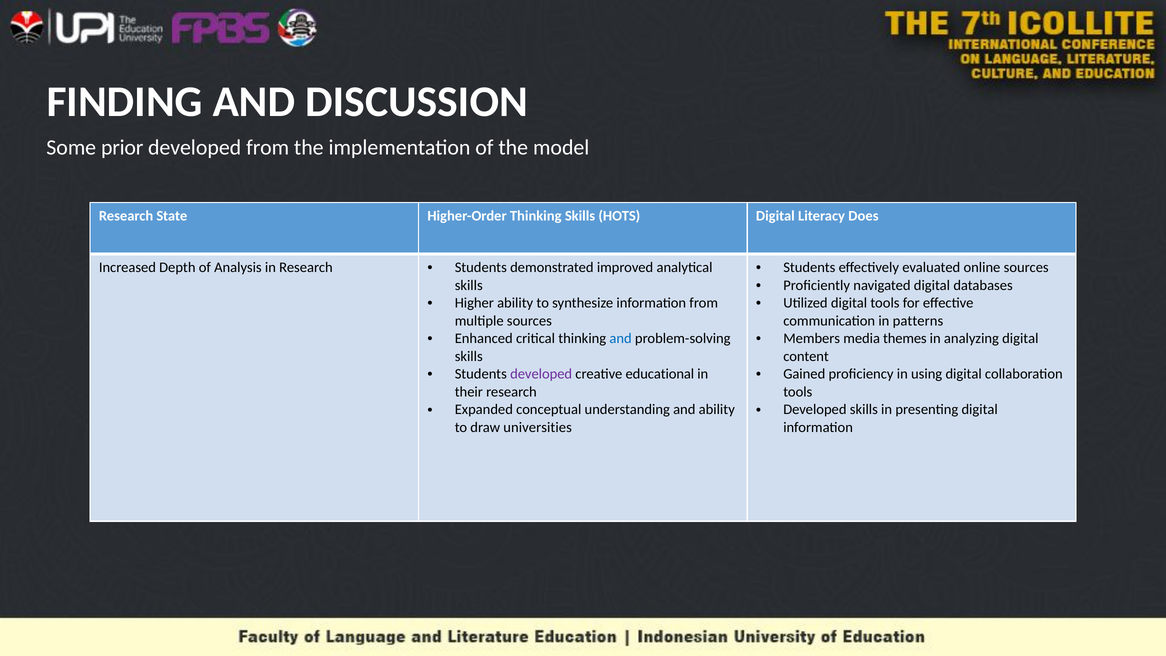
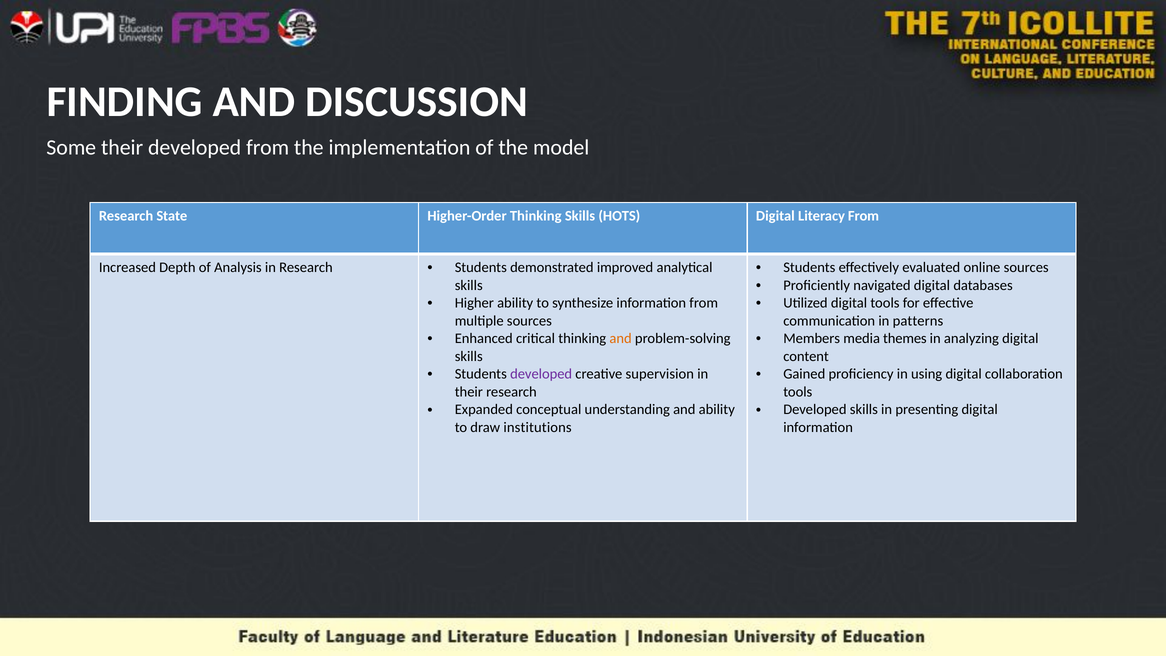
Some prior: prior -> their
Literacy Does: Does -> From
and at (621, 338) colour: blue -> orange
educational: educational -> supervision
universities: universities -> institutions
